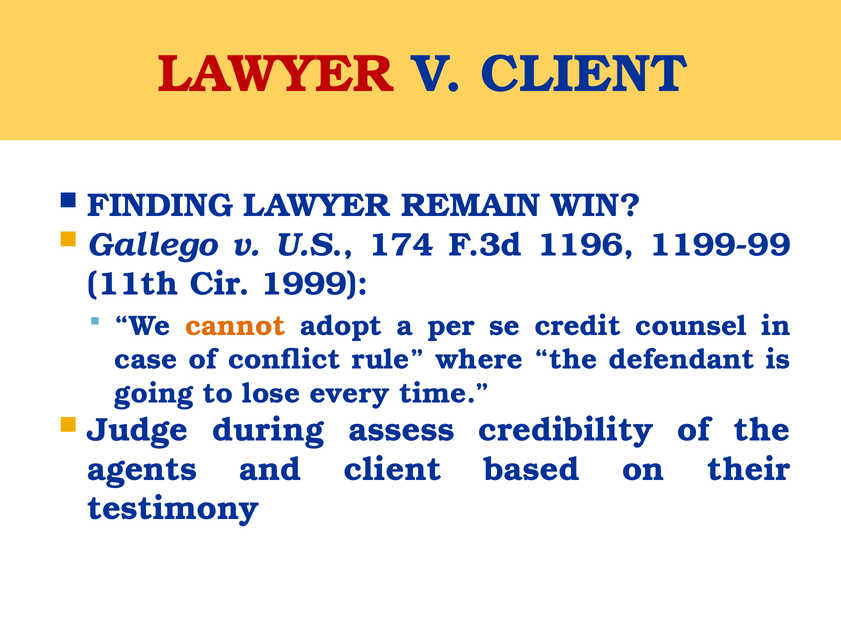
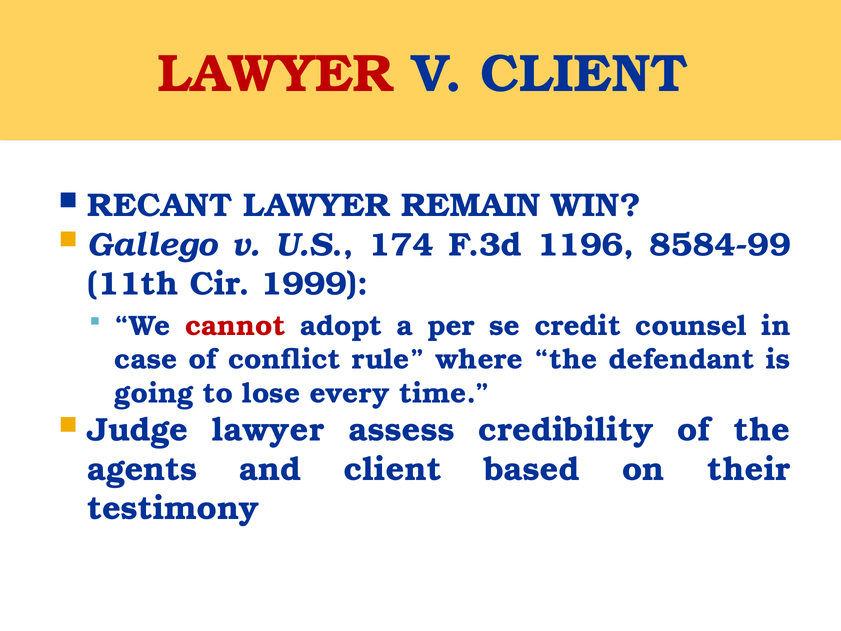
FINDING: FINDING -> RECANT
1199-99: 1199-99 -> 8584-99
cannot colour: orange -> red
Judge during: during -> lawyer
